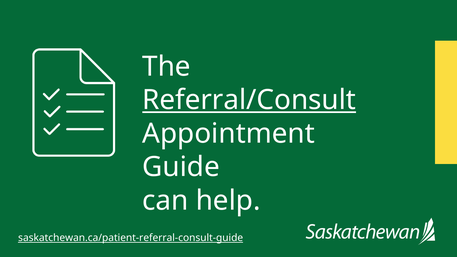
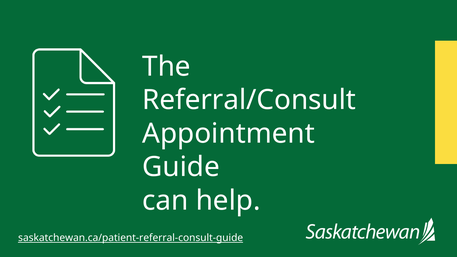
Referral/Consult underline: present -> none
